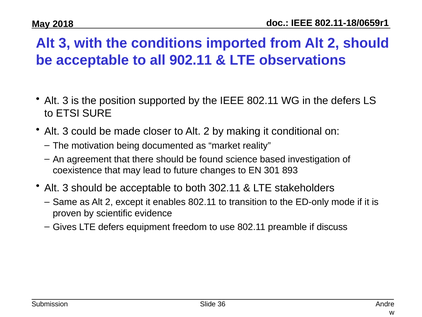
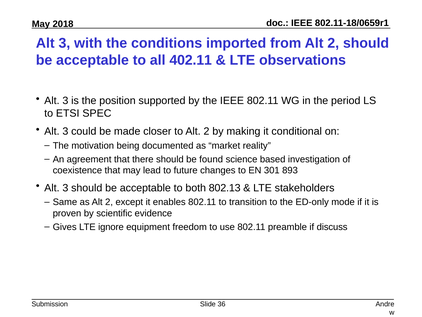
902.11: 902.11 -> 402.11
the defers: defers -> period
SURE: SURE -> SPEC
302.11: 302.11 -> 802.13
LTE defers: defers -> ignore
